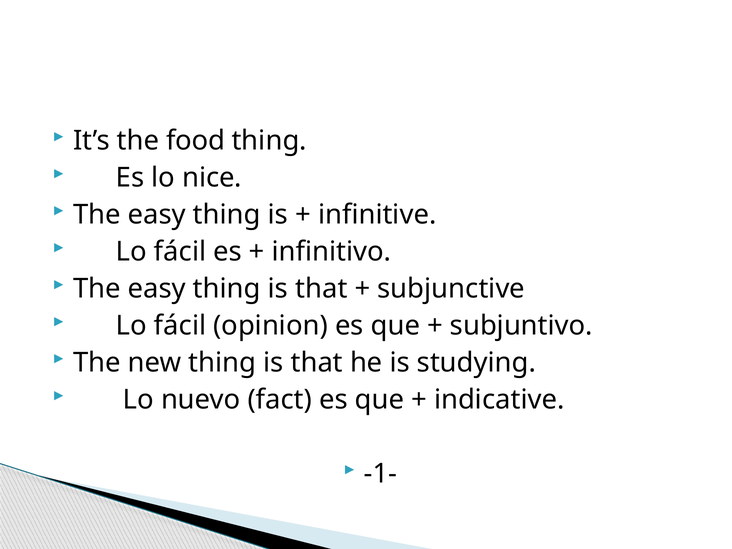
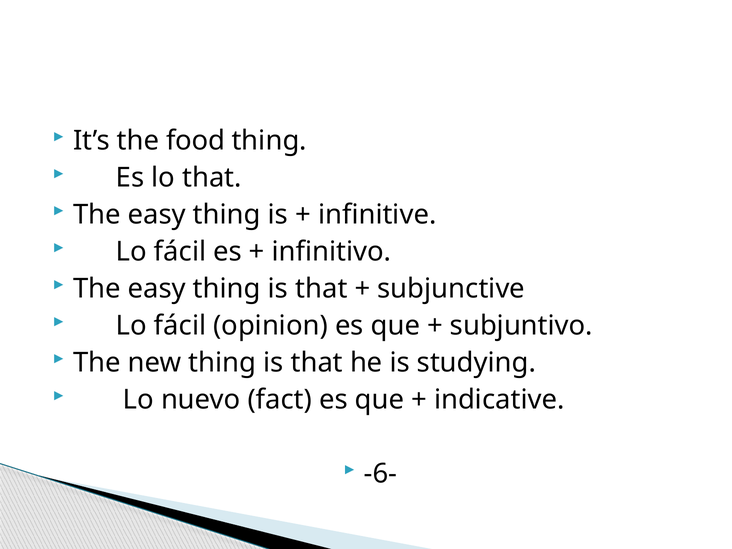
lo nice: nice -> that
-1-: -1- -> -6-
